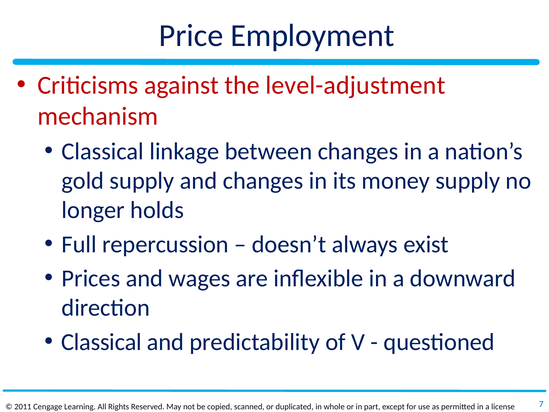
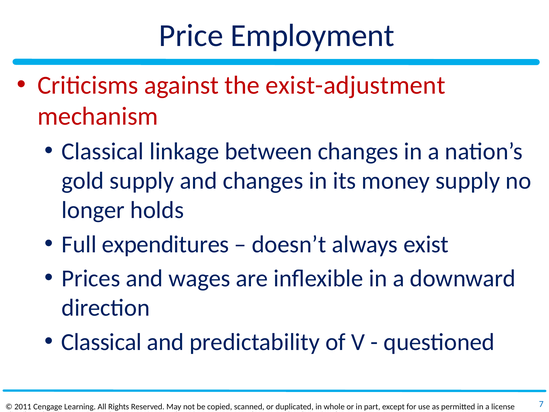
level-adjustment: level-adjustment -> exist-adjustment
repercussion: repercussion -> expenditures
